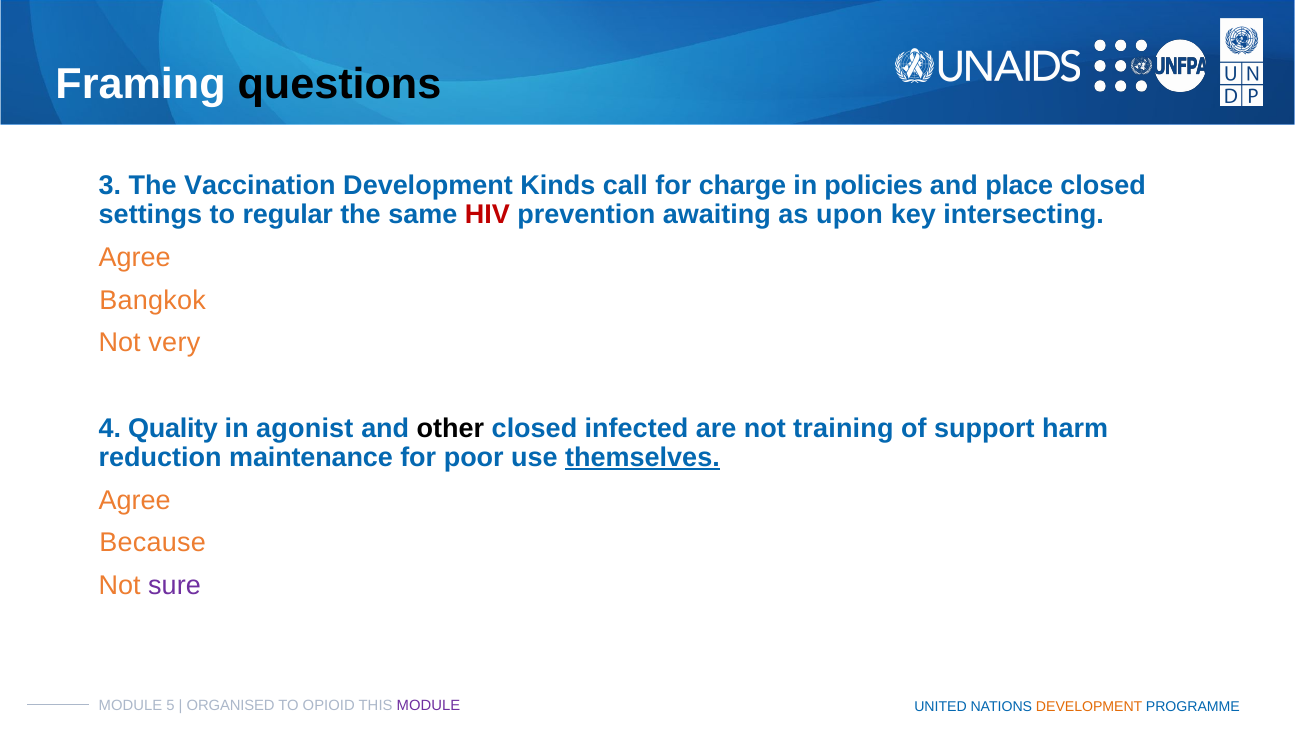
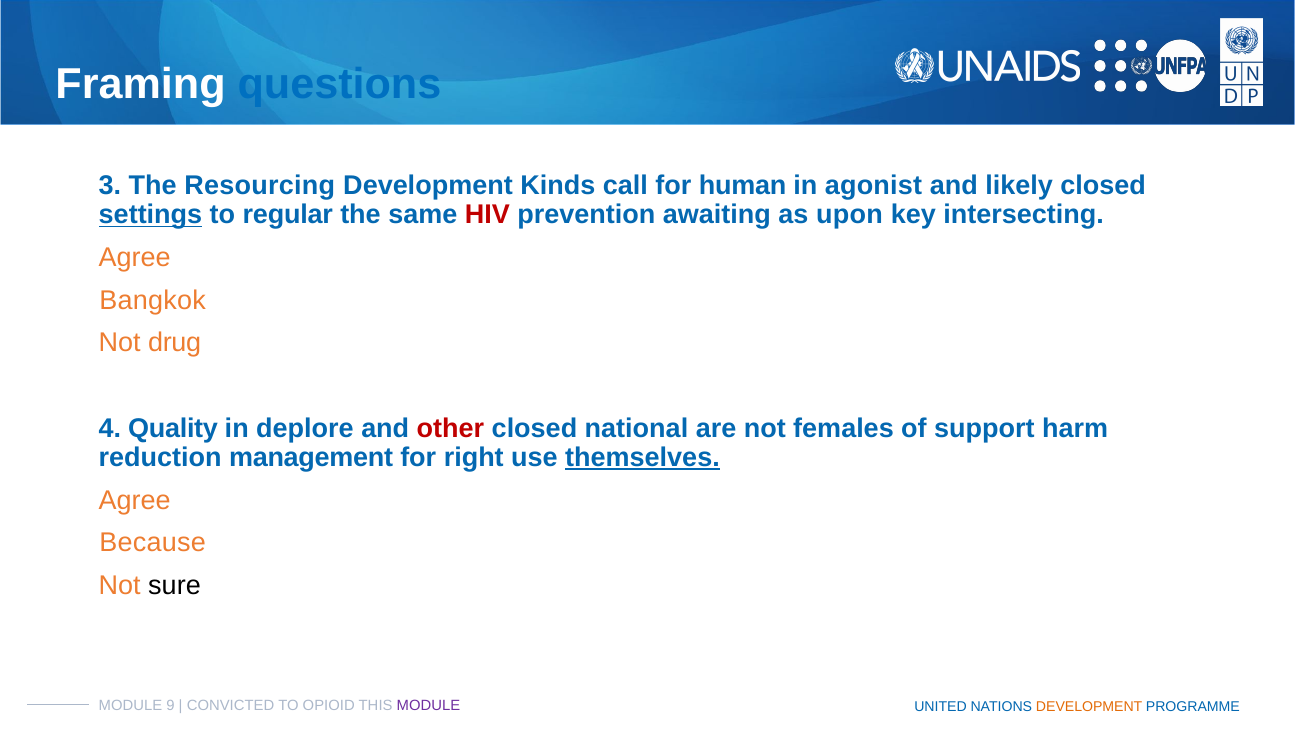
questions colour: black -> blue
Vaccination: Vaccination -> Resourcing
charge: charge -> human
policies: policies -> agonist
place: place -> likely
settings underline: none -> present
very: very -> drug
agonist: agonist -> deplore
other colour: black -> red
infected: infected -> national
training: training -> females
maintenance: maintenance -> management
poor: poor -> right
sure colour: purple -> black
5: 5 -> 9
ORGANISED: ORGANISED -> CONVICTED
